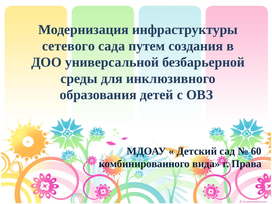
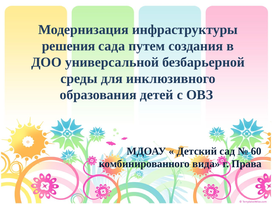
сетевого: сетевого -> решения
